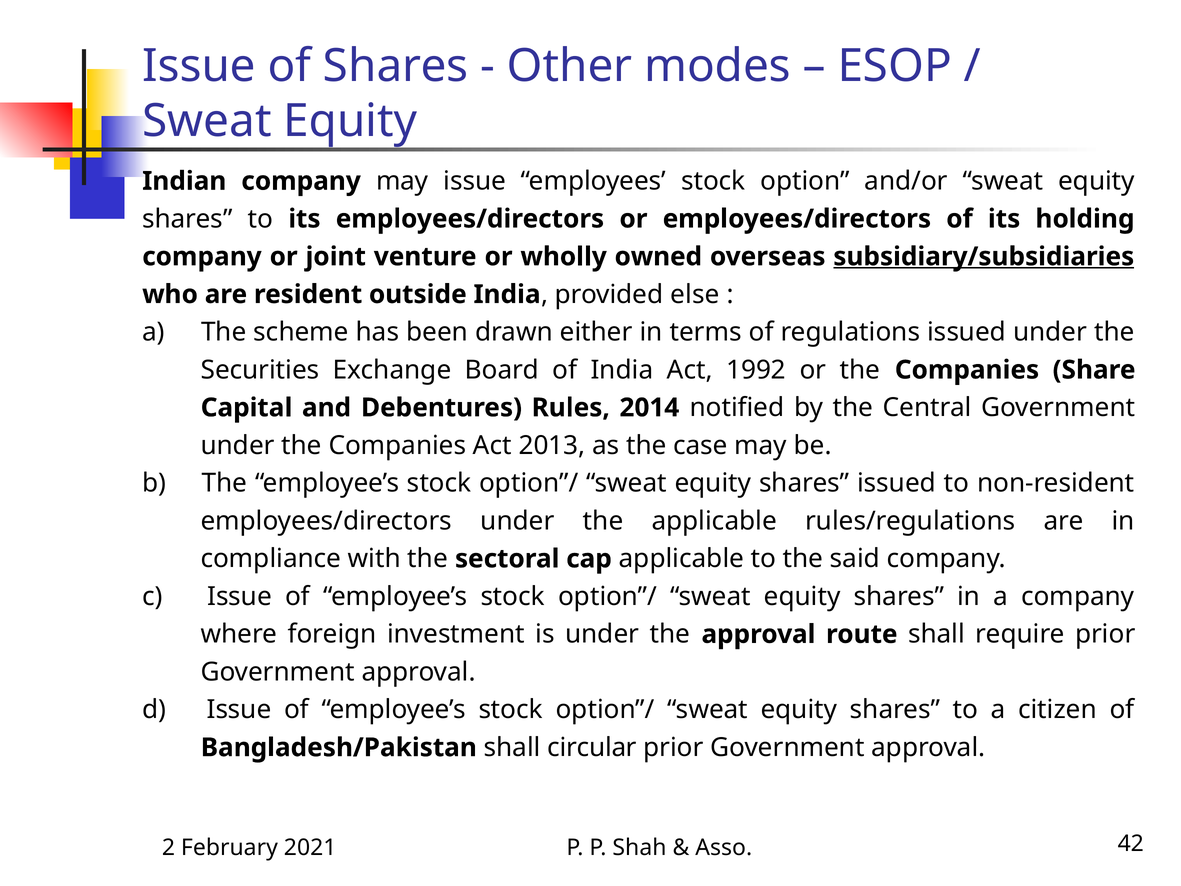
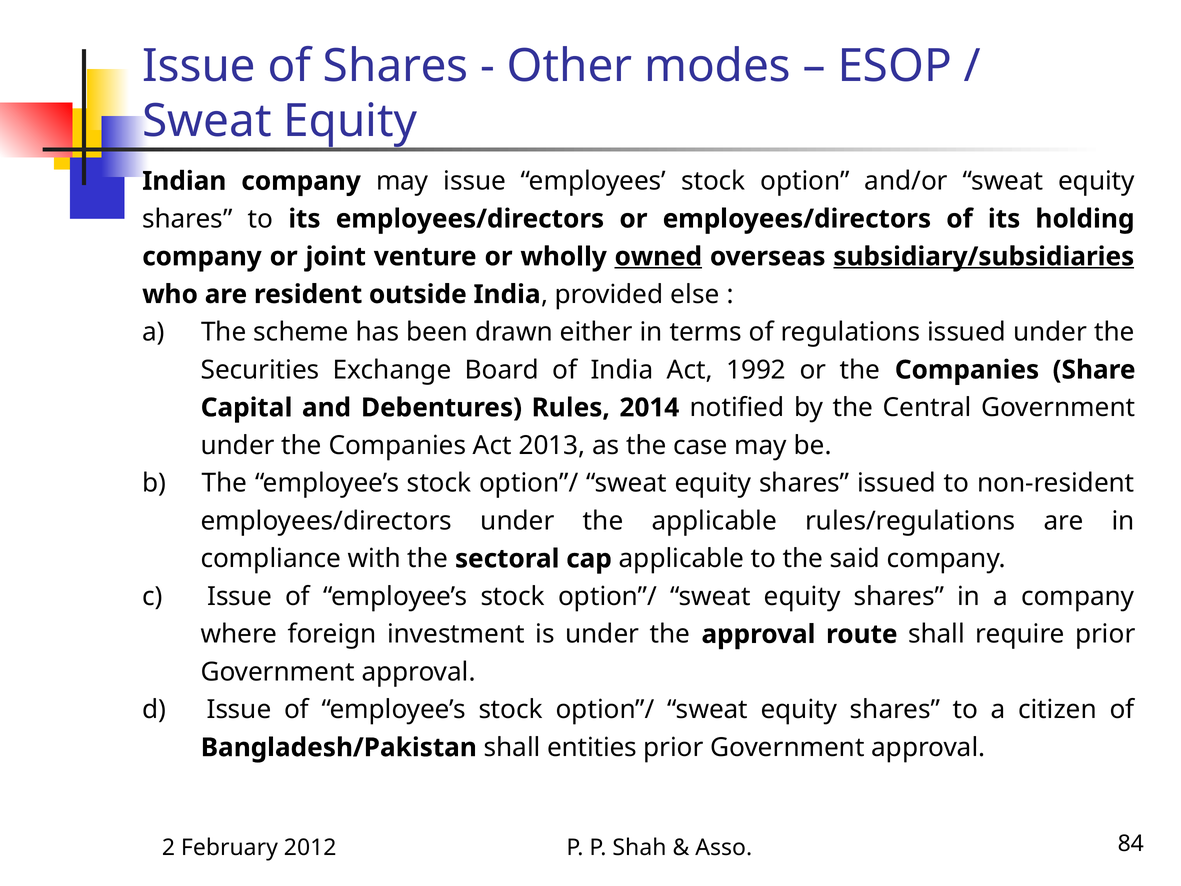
owned underline: none -> present
circular: circular -> entities
2021: 2021 -> 2012
42: 42 -> 84
